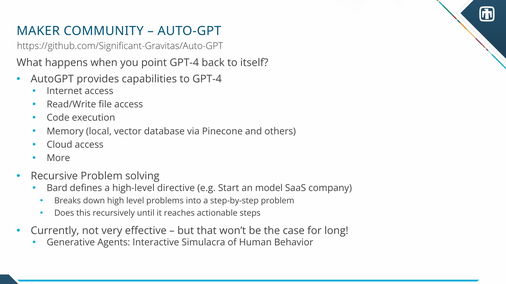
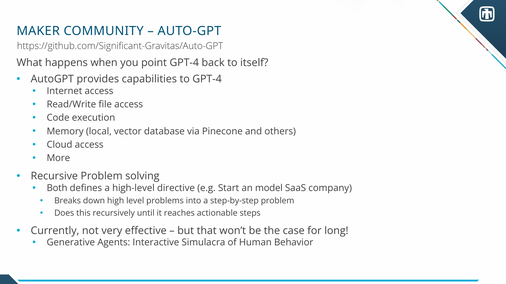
Bard: Bard -> Both
